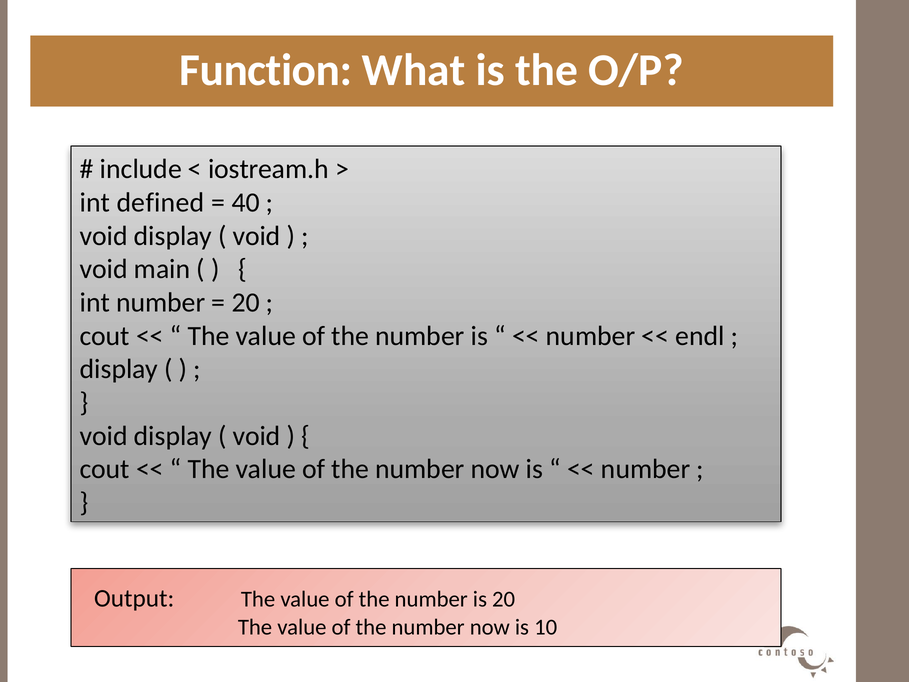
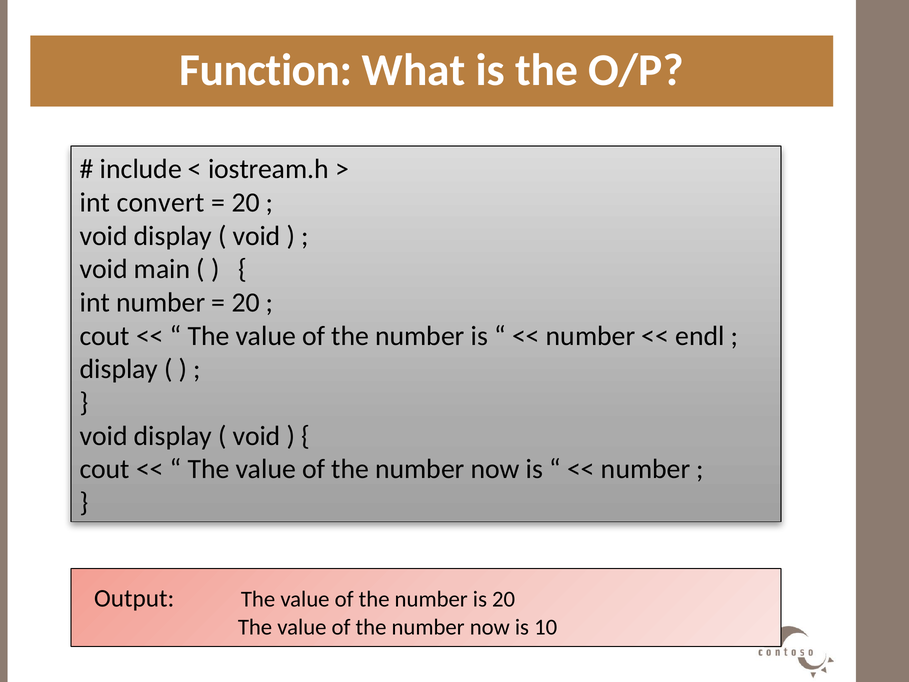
defined: defined -> convert
40 at (246, 203): 40 -> 20
